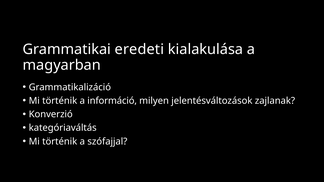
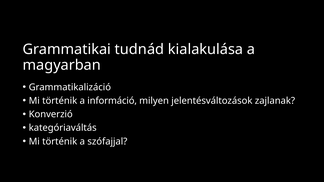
eredeti: eredeti -> tudnád
